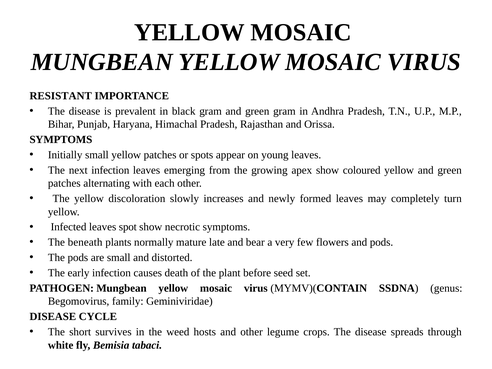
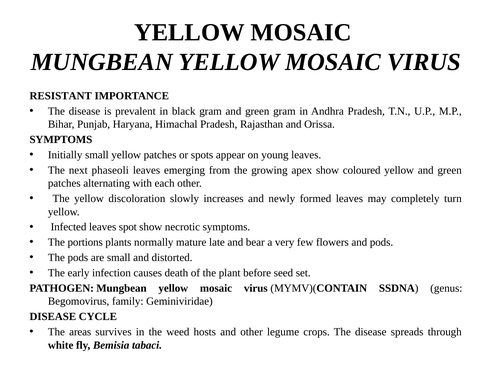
next infection: infection -> phaseoli
beneath: beneath -> portions
short: short -> areas
